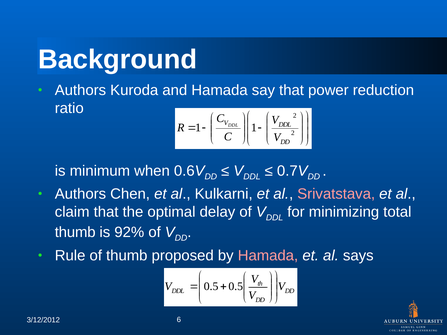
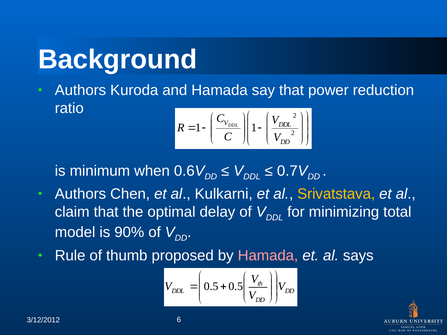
Srivatstava colour: pink -> yellow
thumb at (75, 232): thumb -> model
92%: 92% -> 90%
